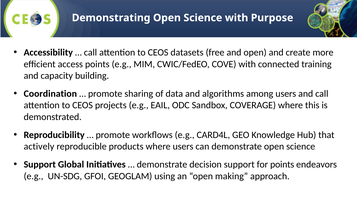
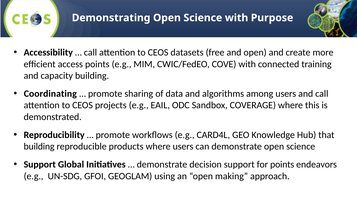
Coordination: Coordination -> Coordinating
actively at (39, 146): actively -> building
